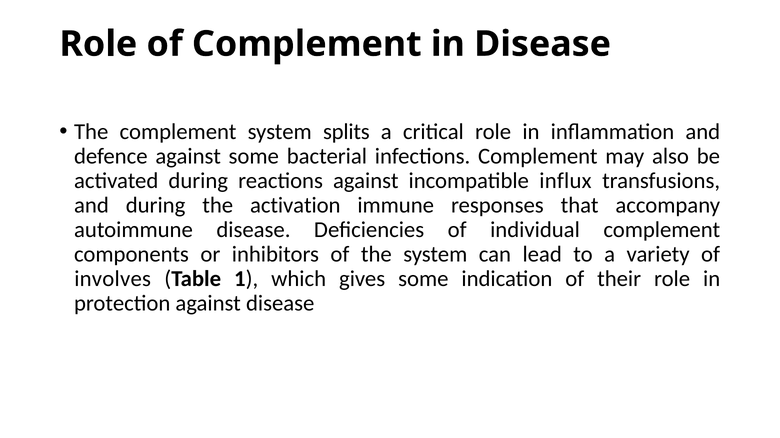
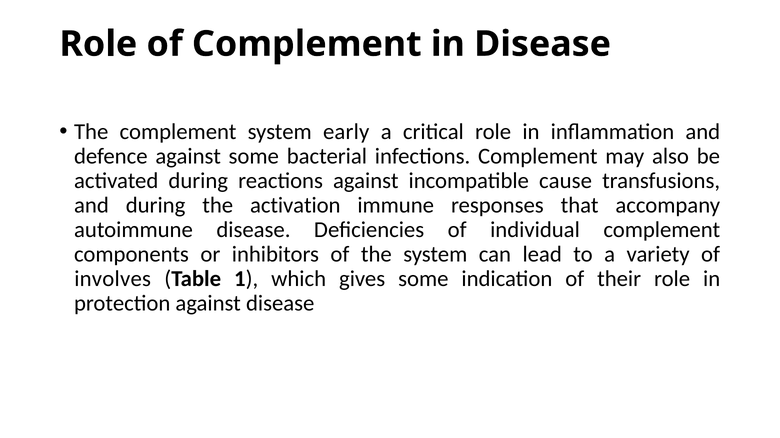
splits: splits -> early
influx: influx -> cause
